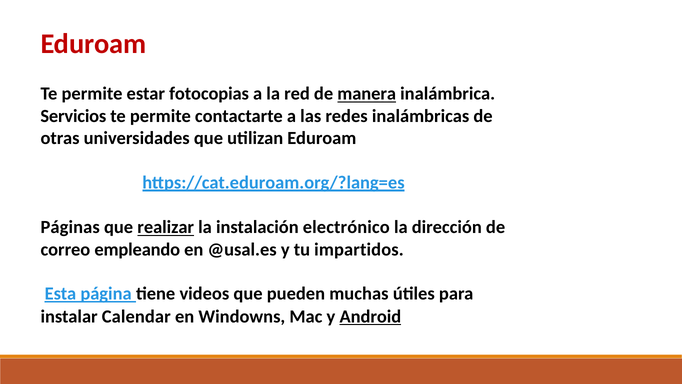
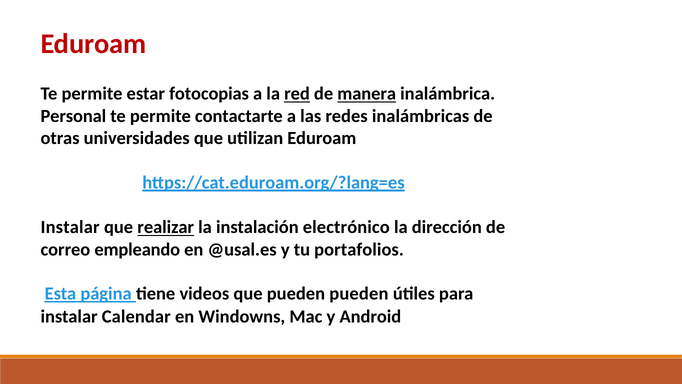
red underline: none -> present
Servicios: Servicios -> Personal
Páginas at (70, 227): Páginas -> Instalar
impartidos: impartidos -> portafolios
pueden muchas: muchas -> pueden
Android underline: present -> none
